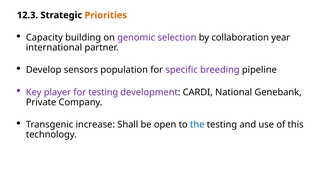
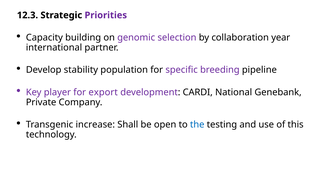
Priorities colour: orange -> purple
sensors: sensors -> stability
for testing: testing -> export
